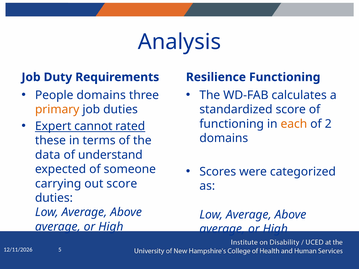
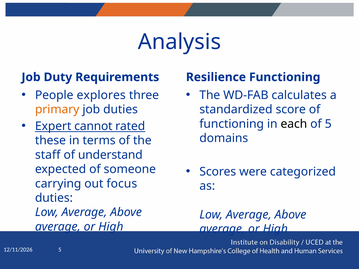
People domains: domains -> explores
each colour: orange -> black
of 2: 2 -> 5
data: data -> staff
out score: score -> focus
